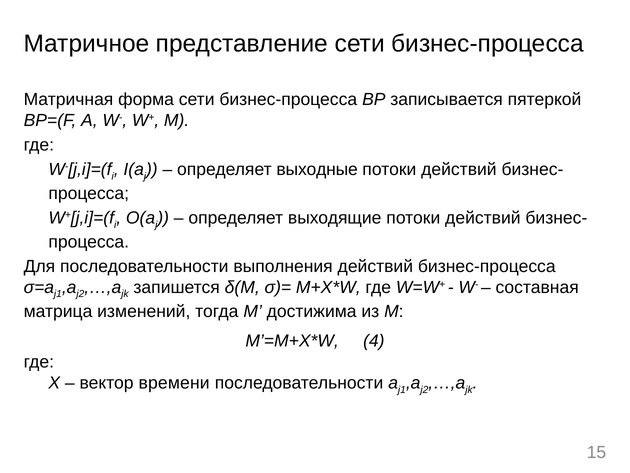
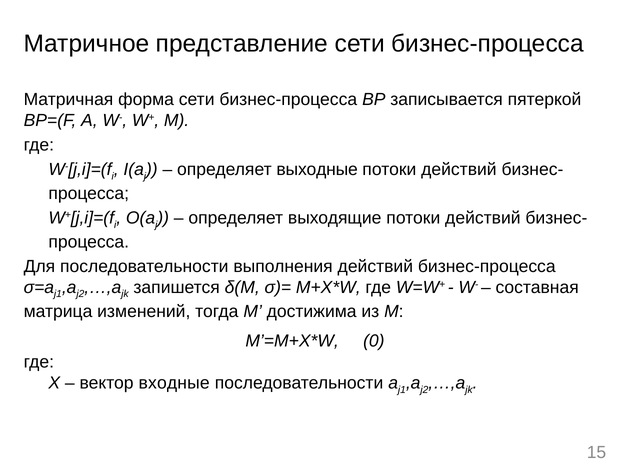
4: 4 -> 0
времени: времени -> входные
